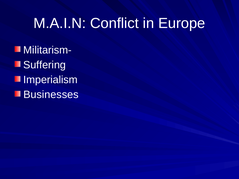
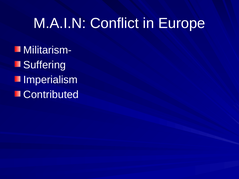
Businesses: Businesses -> Contributed
